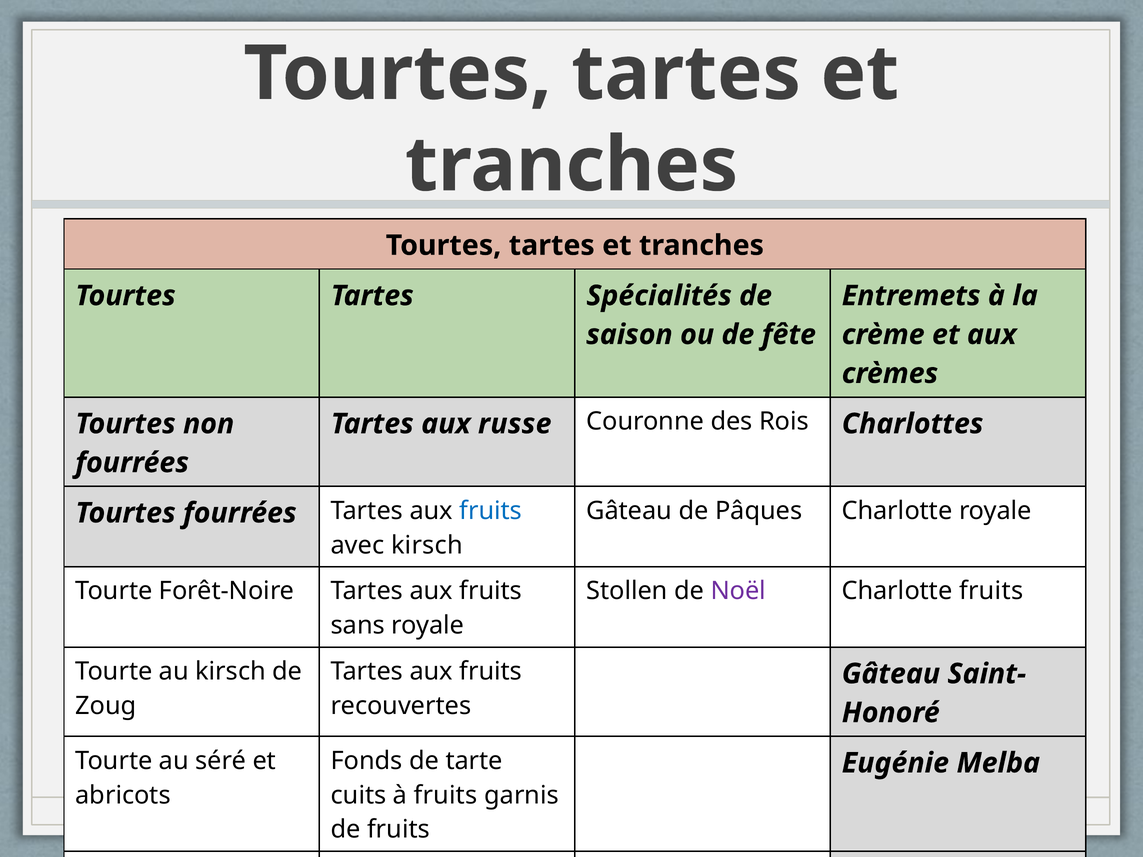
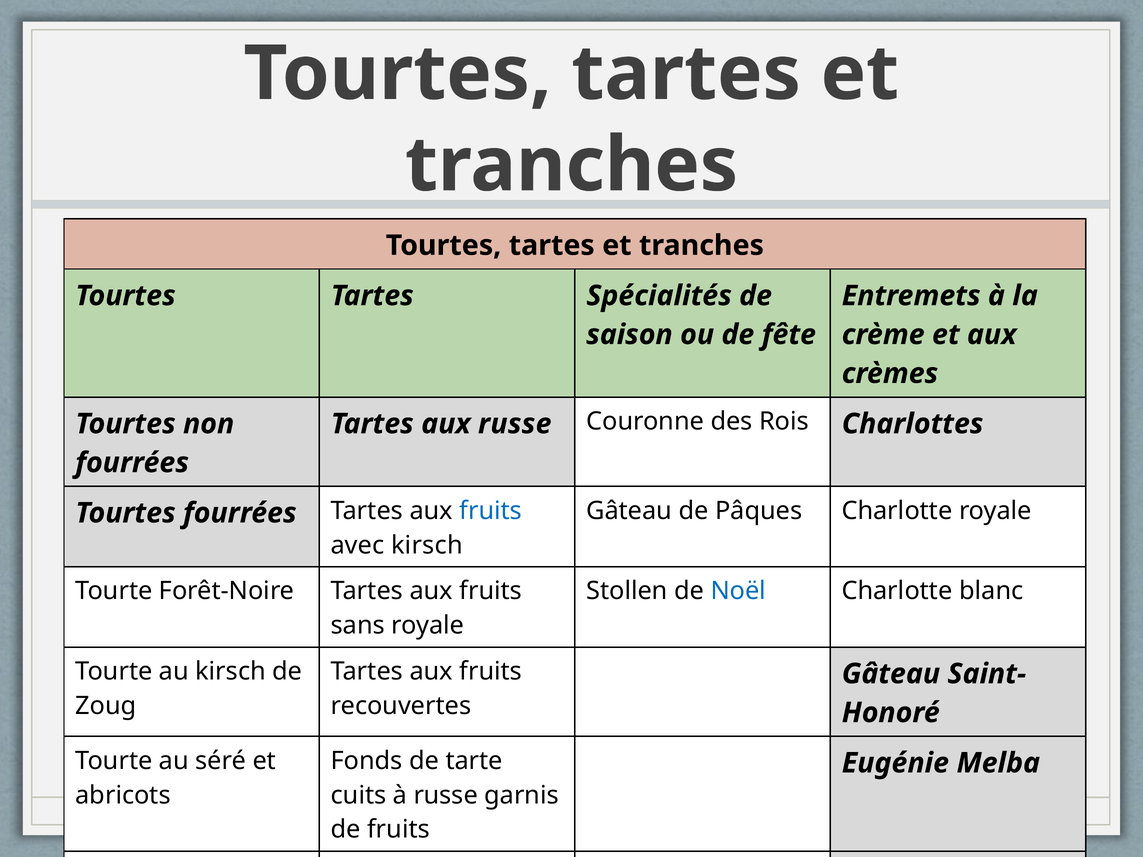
Noël colour: purple -> blue
Charlotte fruits: fruits -> blanc
à fruits: fruits -> russe
